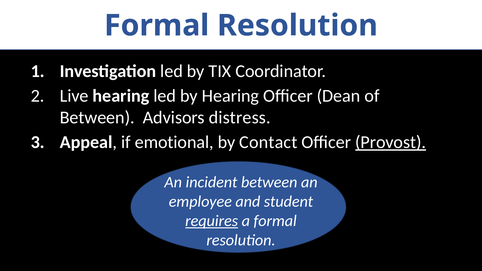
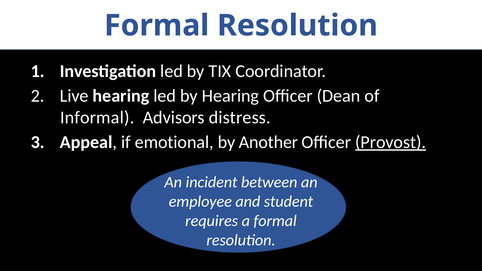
Between at (97, 118): Between -> Informal
Contact: Contact -> Another
requires underline: present -> none
